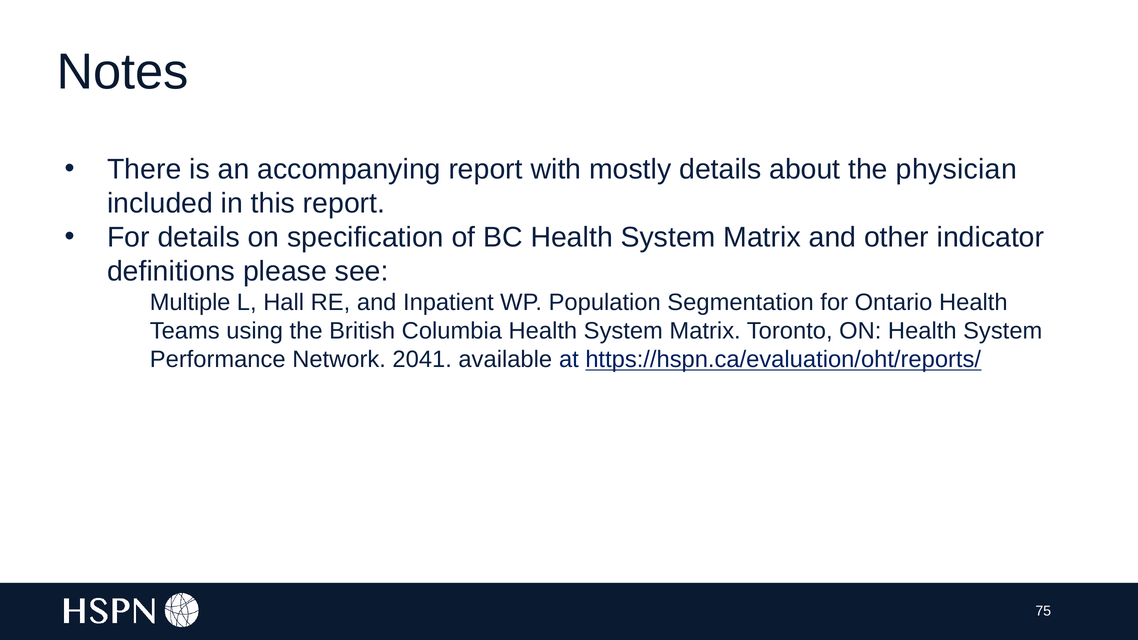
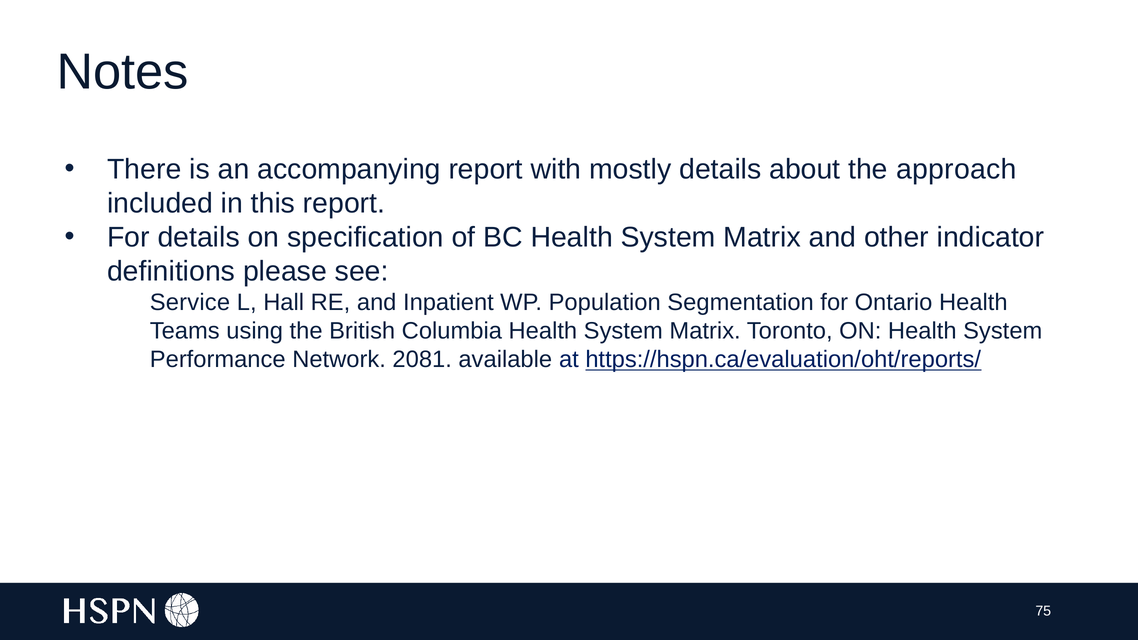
physician: physician -> approach
Multiple: Multiple -> Service
2041: 2041 -> 2081
